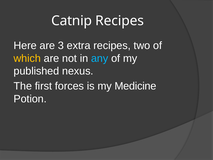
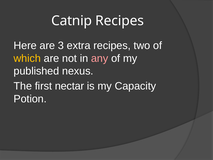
any colour: light blue -> pink
forces: forces -> nectar
Medicine: Medicine -> Capacity
